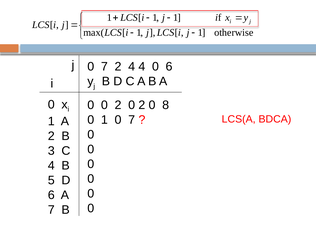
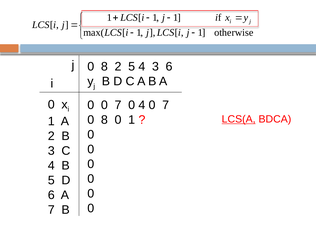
7 at (104, 67): 7 -> 8
2 4: 4 -> 5
4 0: 0 -> 3
0 0 2: 2 -> 7
2 at (142, 105): 2 -> 4
8 at (166, 105): 8 -> 7
1 at (104, 120): 1 -> 8
7 at (132, 120): 7 -> 1
LCS(A underline: none -> present
